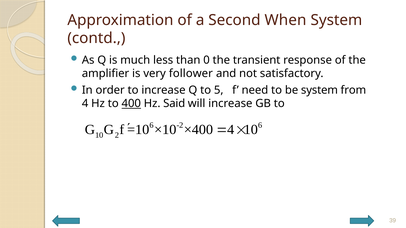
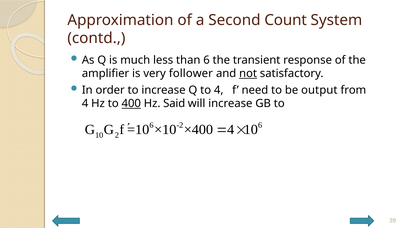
When: When -> Count
than 0: 0 -> 6
not underline: none -> present
to 5: 5 -> 4
be system: system -> output
